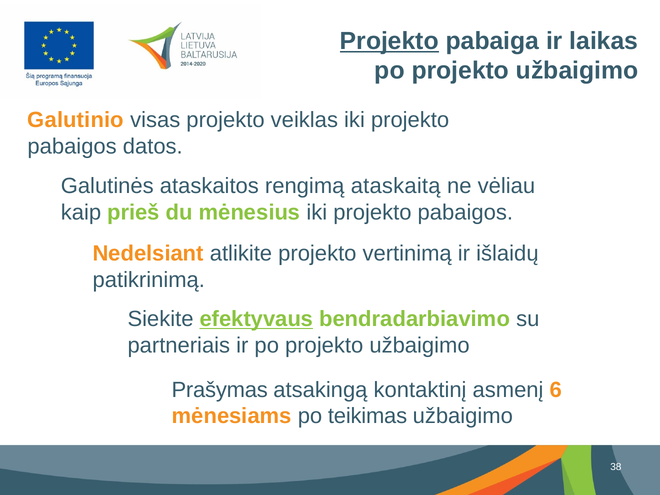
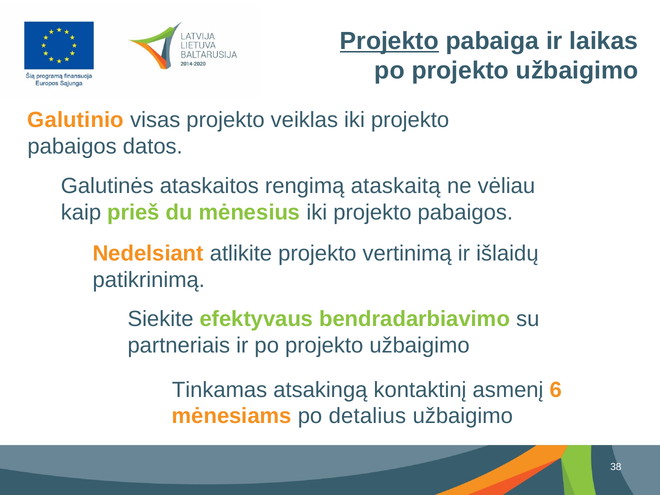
efektyvaus underline: present -> none
Prašymas: Prašymas -> Tinkamas
teikimas: teikimas -> detalius
